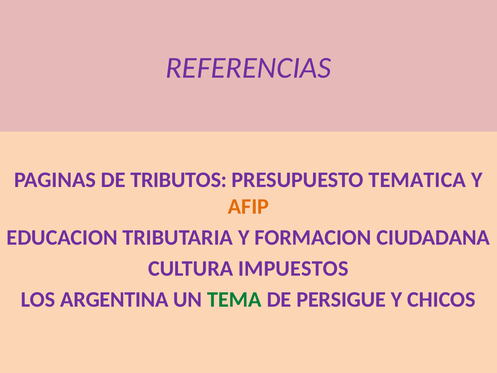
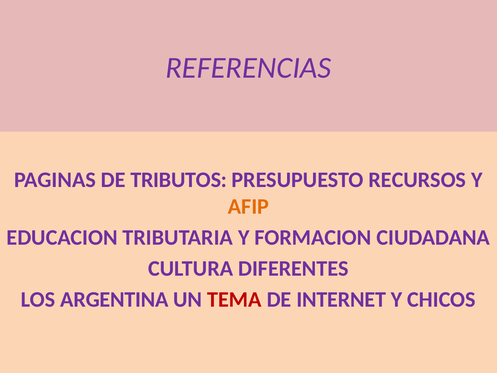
TEMATICA: TEMATICA -> RECURSOS
IMPUESTOS: IMPUESTOS -> DIFERENTES
TEMA colour: green -> red
PERSIGUE: PERSIGUE -> INTERNET
